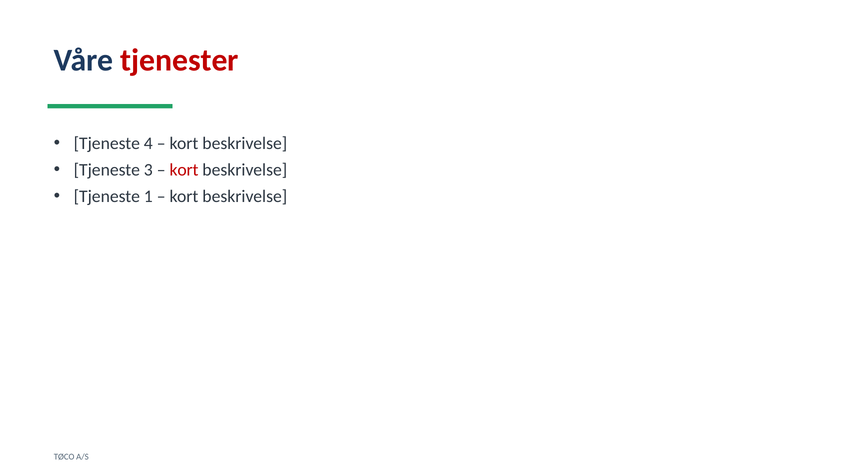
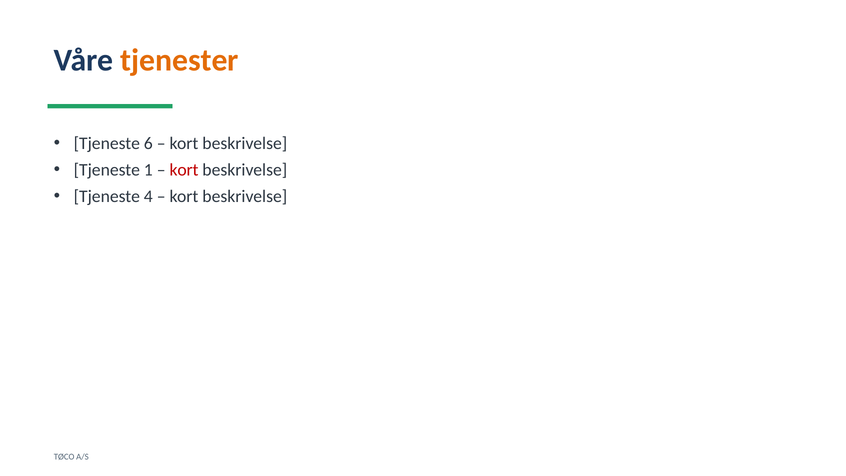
tjenester colour: red -> orange
4: 4 -> 6
3: 3 -> 1
1: 1 -> 4
